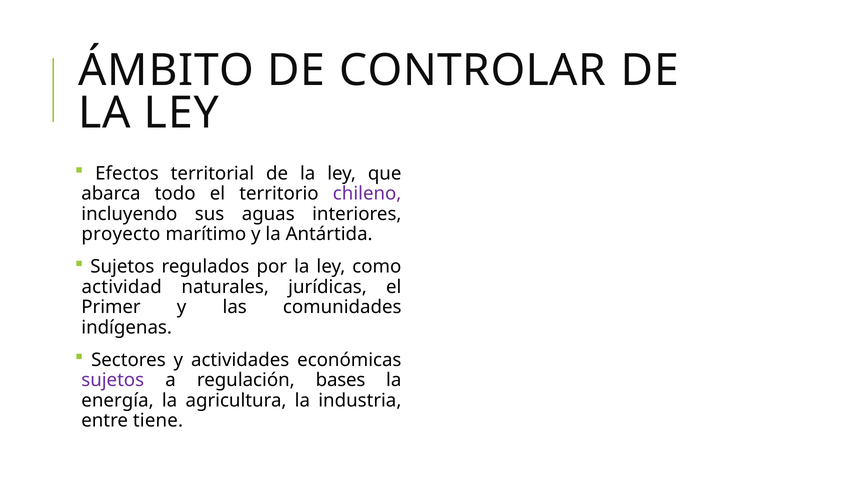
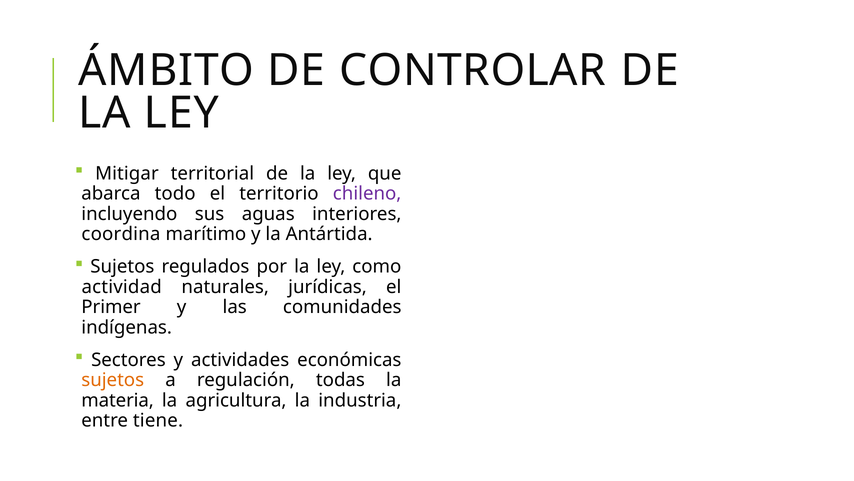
Efectos: Efectos -> Mitigar
proyecto: proyecto -> coordina
sujetos at (113, 380) colour: purple -> orange
bases: bases -> todas
energía: energía -> materia
